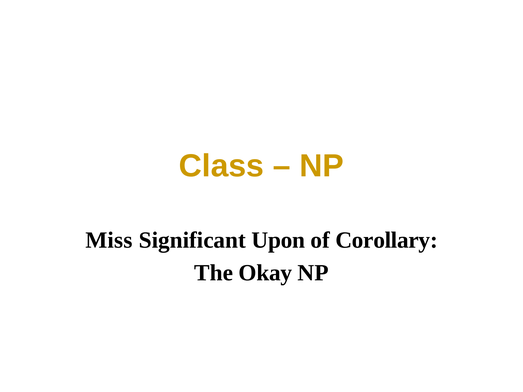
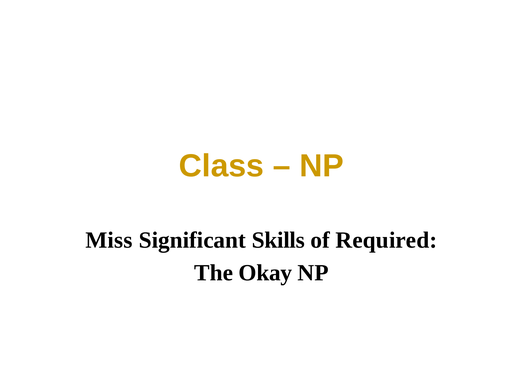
Upon: Upon -> Skills
Corollary: Corollary -> Required
